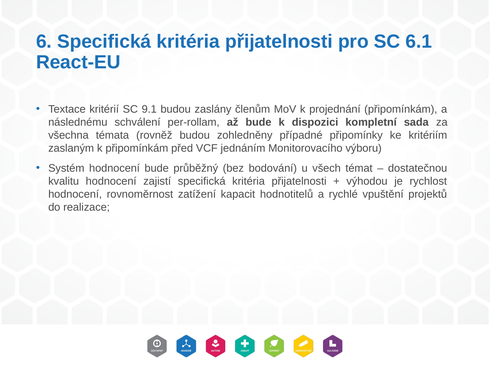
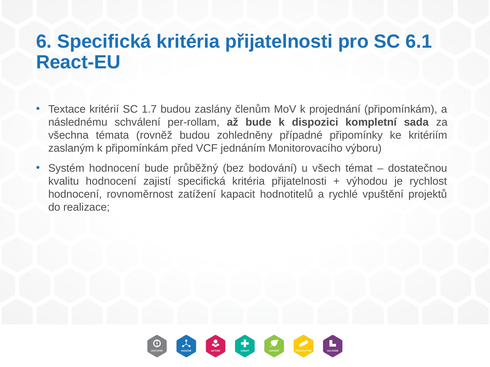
9.1: 9.1 -> 1.7
